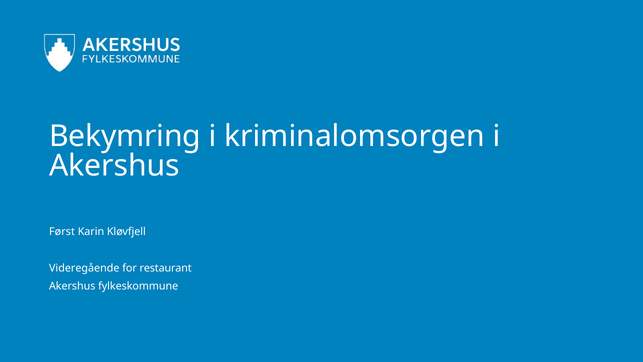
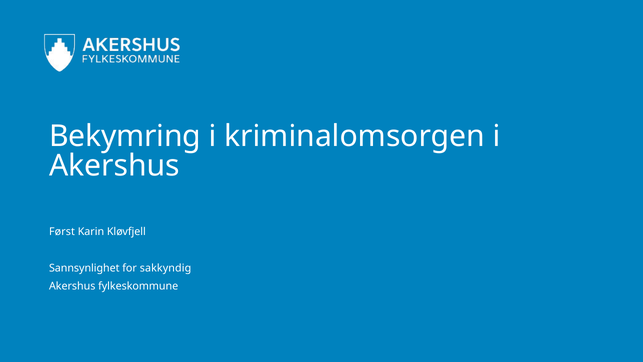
Videregående: Videregående -> Sannsynlighet
restaurant: restaurant -> sakkyndig
